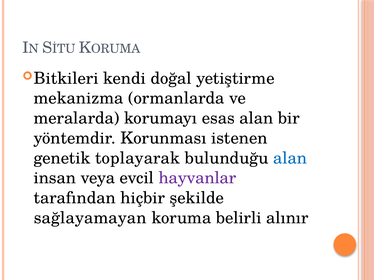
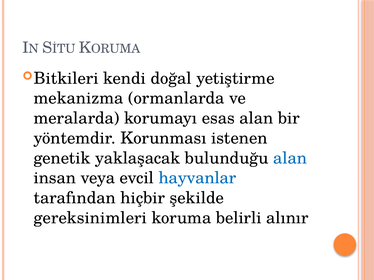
toplayarak: toplayarak -> yaklaşacak
hayvanlar colour: purple -> blue
sağlayamayan: sağlayamayan -> gereksinimleri
